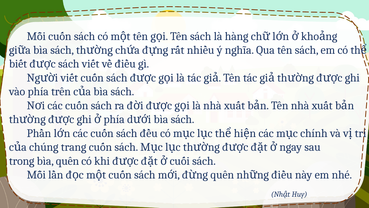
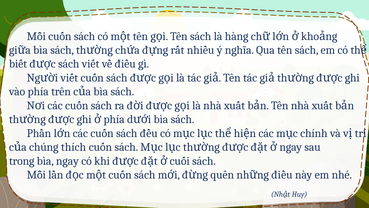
trang: trang -> thích
bìa quên: quên -> ngay
